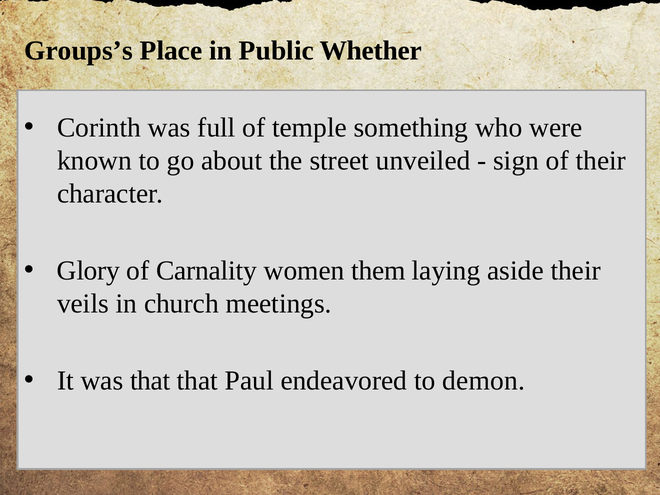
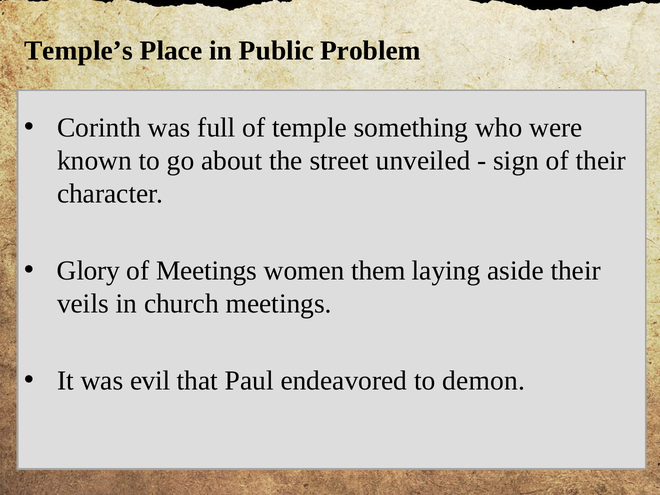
Groups’s: Groups’s -> Temple’s
Whether: Whether -> Problem
of Carnality: Carnality -> Meetings
was that: that -> evil
